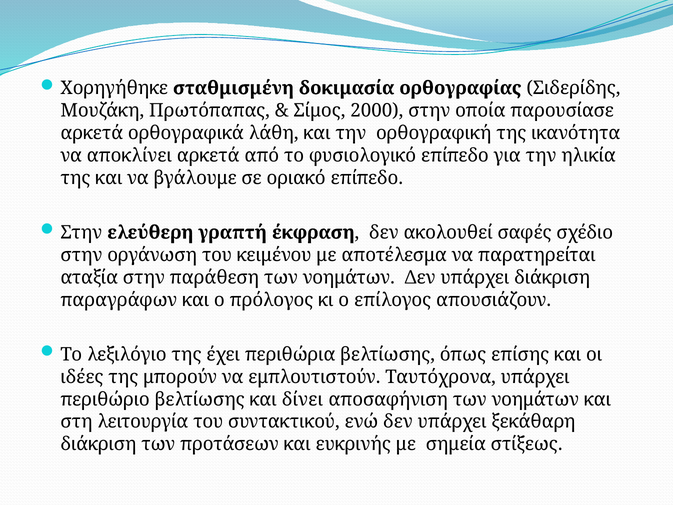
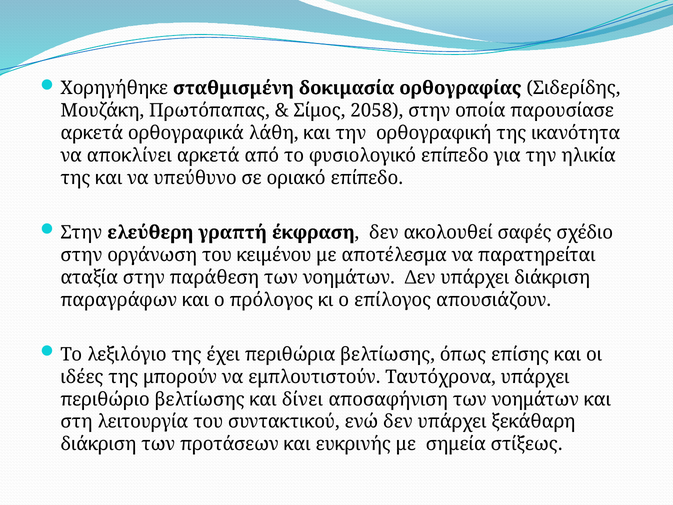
2000: 2000 -> 2058
βγάλουμε: βγάλουμε -> υπεύθυνο
